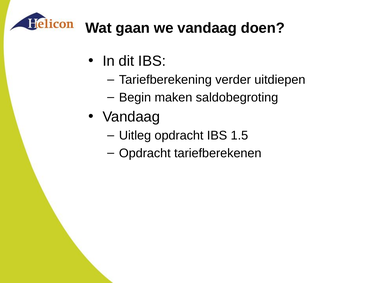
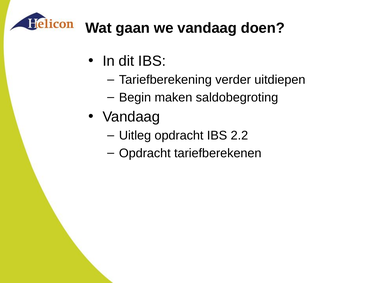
1.5: 1.5 -> 2.2
